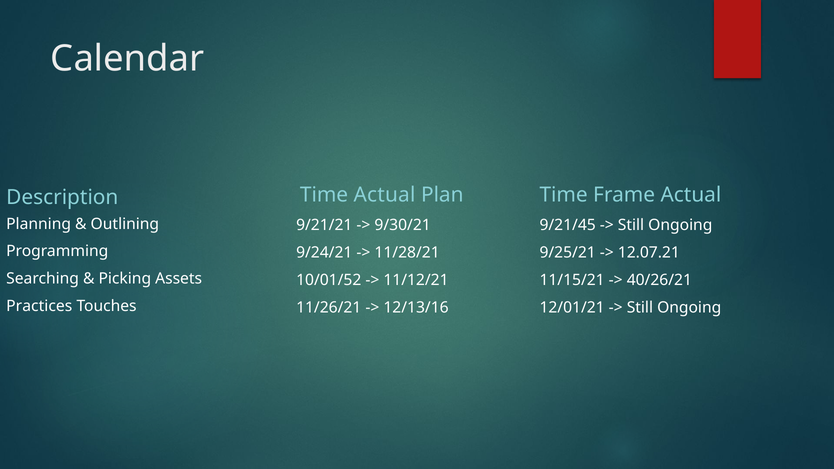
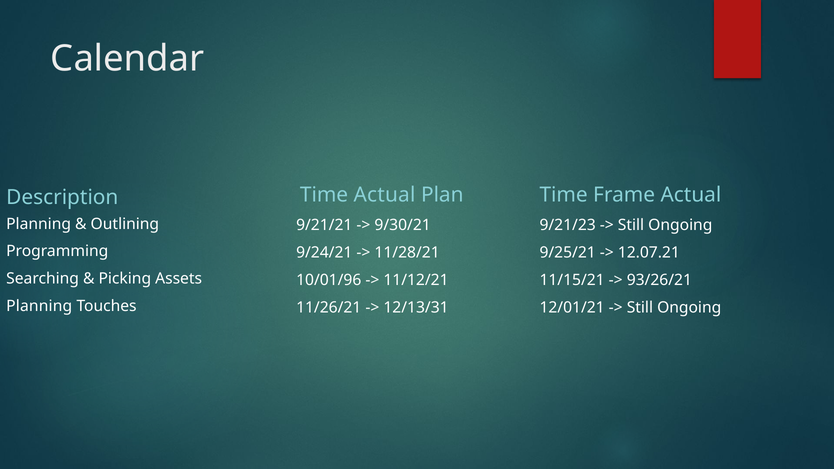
9/21/45: 9/21/45 -> 9/21/23
10/01/52: 10/01/52 -> 10/01/96
40/26/21: 40/26/21 -> 93/26/21
Practices at (39, 306): Practices -> Planning
12/13/16: 12/13/16 -> 12/13/31
